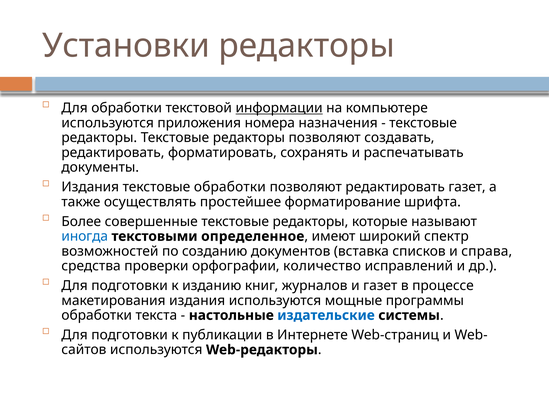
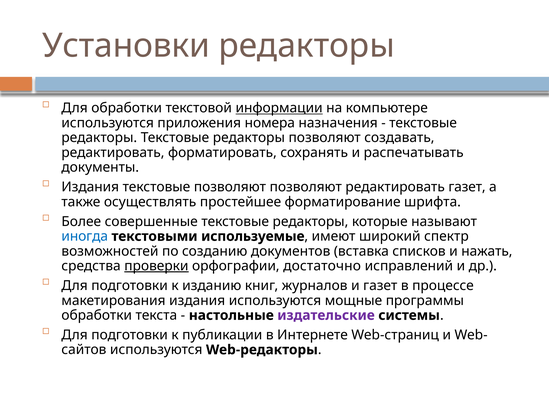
текстовые обработки: обработки -> позволяют
определенное: определенное -> используемые
справа: справа -> нажать
проверки underline: none -> present
количество: количество -> достаточно
издательские colour: blue -> purple
